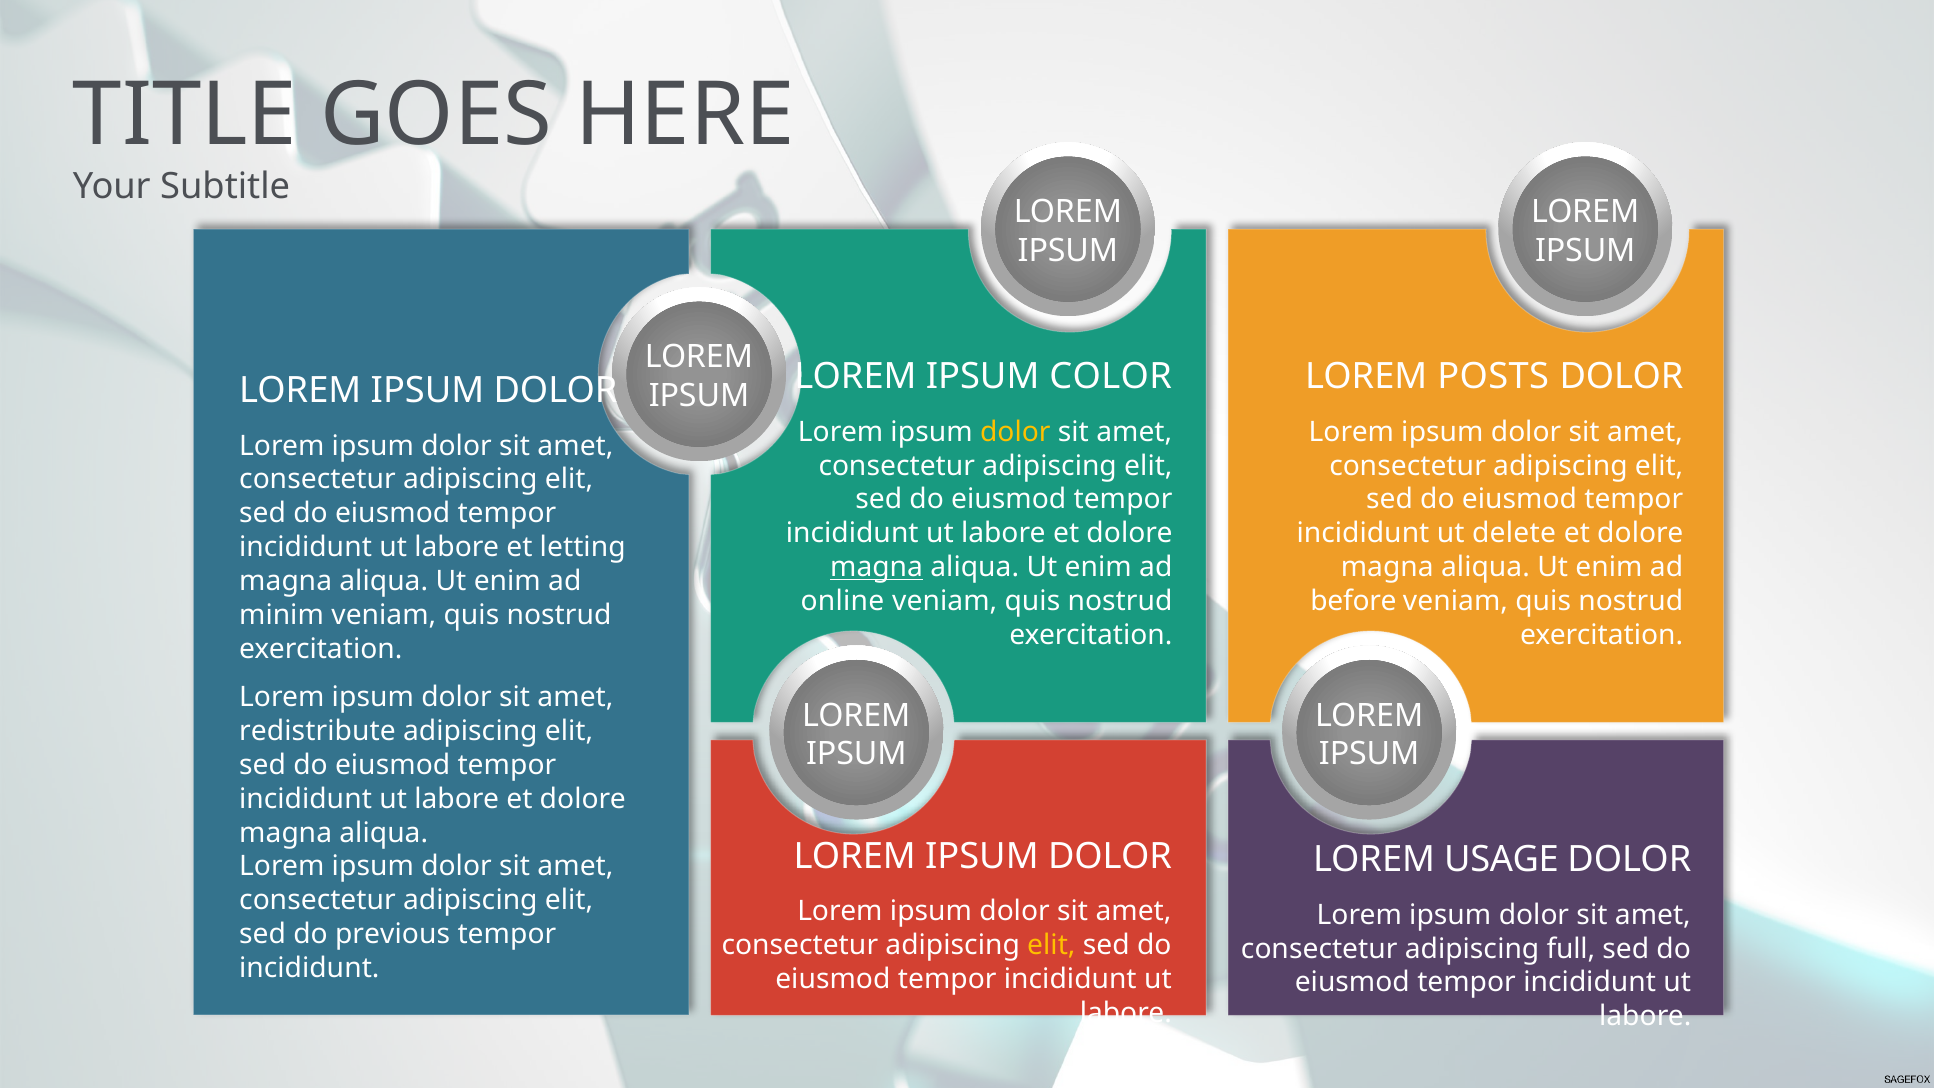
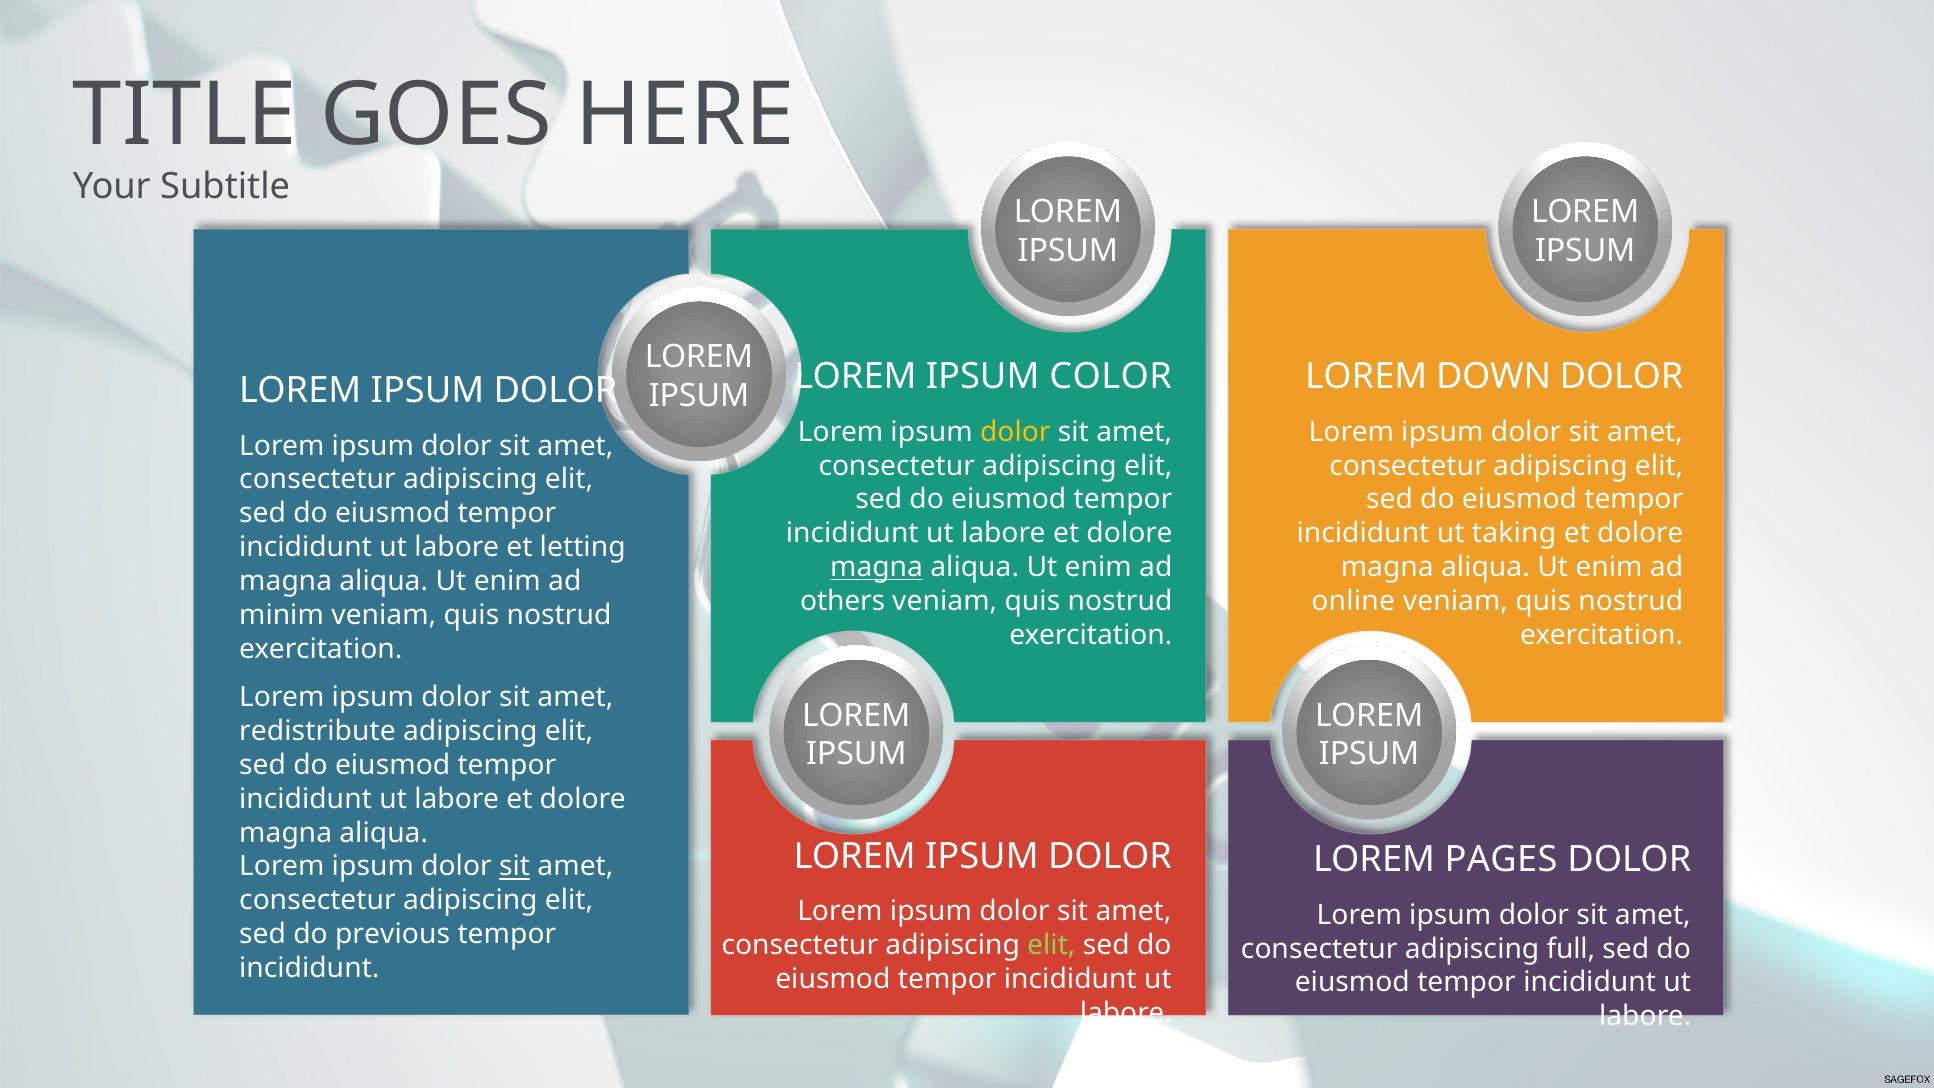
POSTS: POSTS -> DOWN
delete: delete -> taking
online: online -> others
before: before -> online
USAGE: USAGE -> PAGES
sit at (515, 867) underline: none -> present
elit at (1051, 945) colour: yellow -> light green
